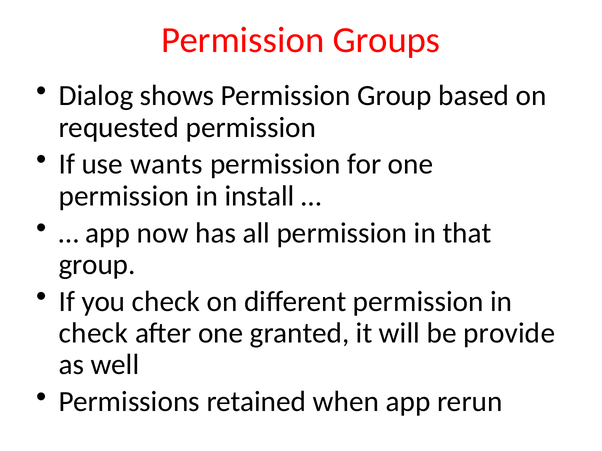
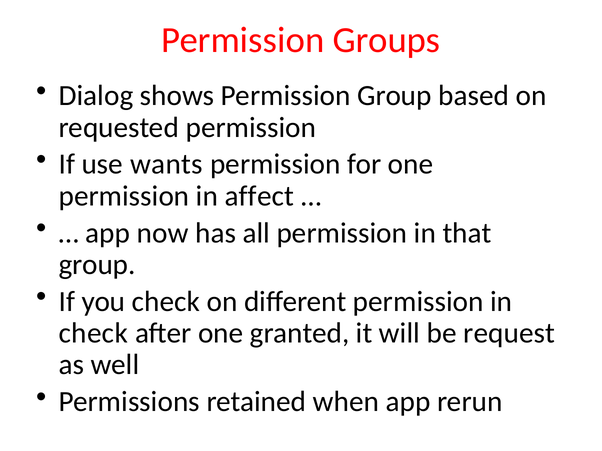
install: install -> affect
provide: provide -> request
